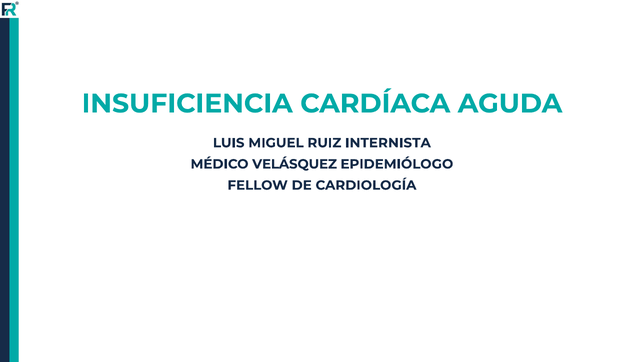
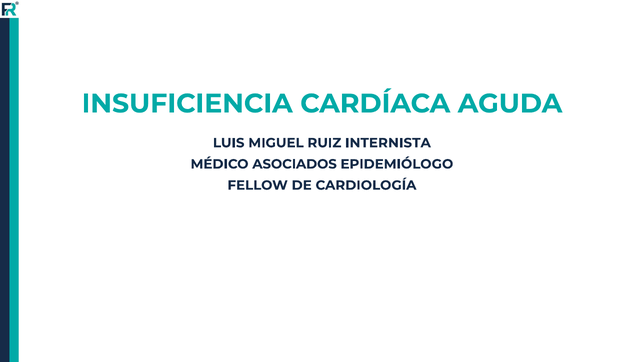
VELÁSQUEZ: VELÁSQUEZ -> ASOCIADOS
